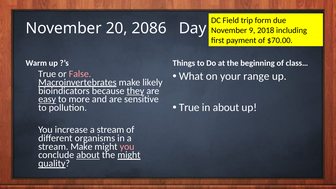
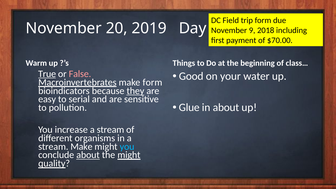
2086: 2086 -> 2019
True at (47, 74) underline: none -> present
What: What -> Good
range: range -> water
make likely: likely -> form
easy underline: present -> none
more: more -> serial
True at (189, 108): True -> Glue
you at (127, 147) colour: pink -> light blue
